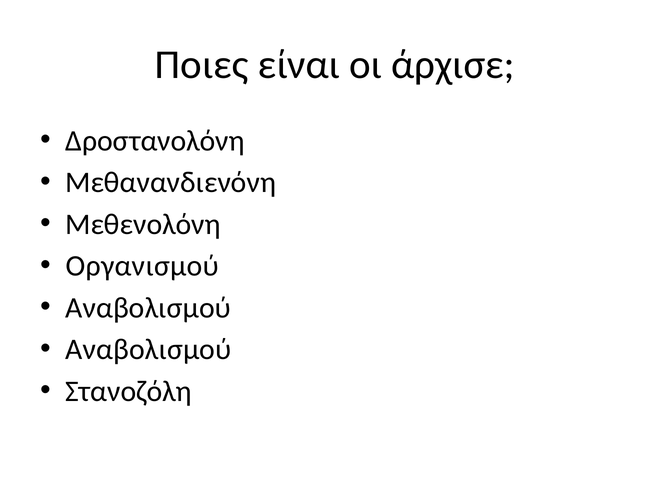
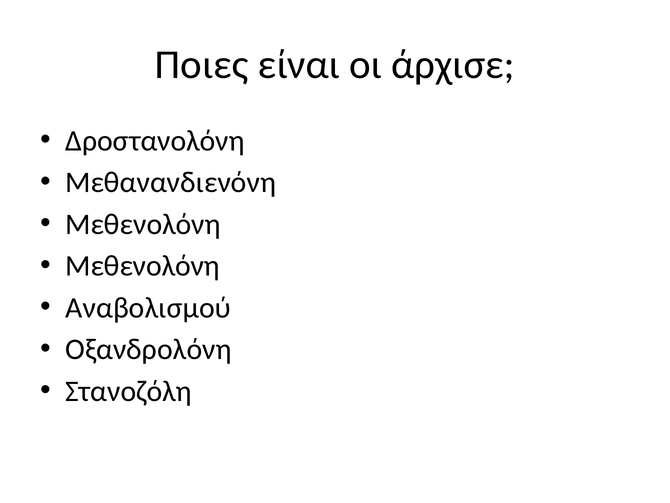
Οργανισμού at (142, 266): Οργανισμού -> Μεθενολόνη
Αναβολισμού at (148, 349): Αναβολισμού -> Οξανδρολόνη
